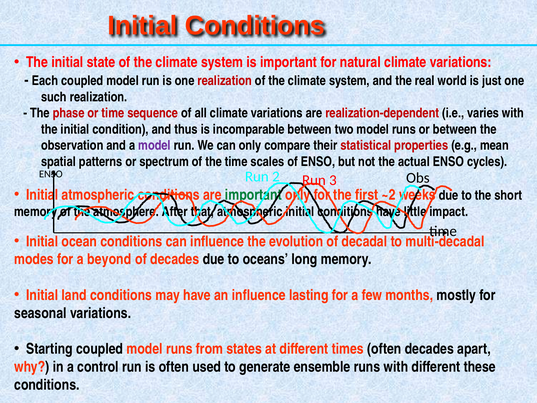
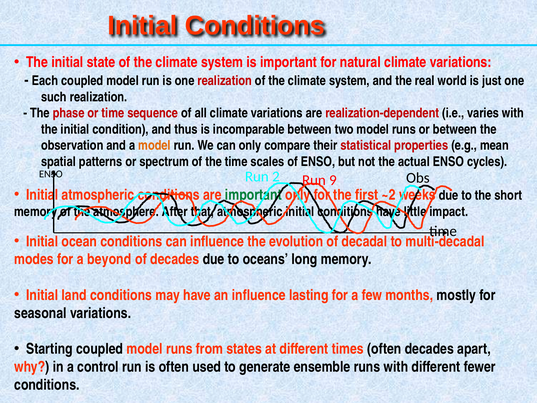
model at (154, 145) colour: purple -> orange
3: 3 -> 9
these: these -> fewer
